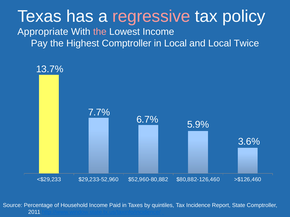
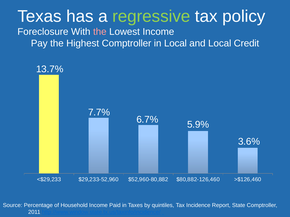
regressive colour: pink -> light green
Appropriate: Appropriate -> Foreclosure
Twice: Twice -> Credit
